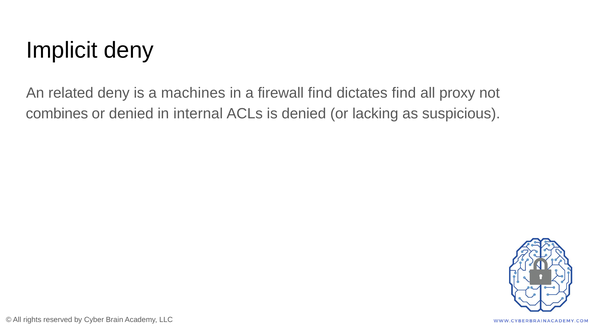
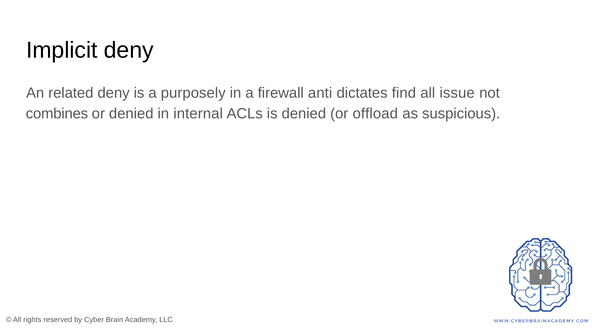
machines: machines -> purposely
firewall find: find -> anti
proxy: proxy -> issue
lacking: lacking -> offload
